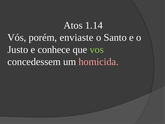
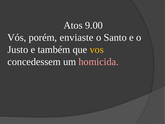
1.14: 1.14 -> 9.00
conhece: conhece -> também
vos colour: light green -> yellow
